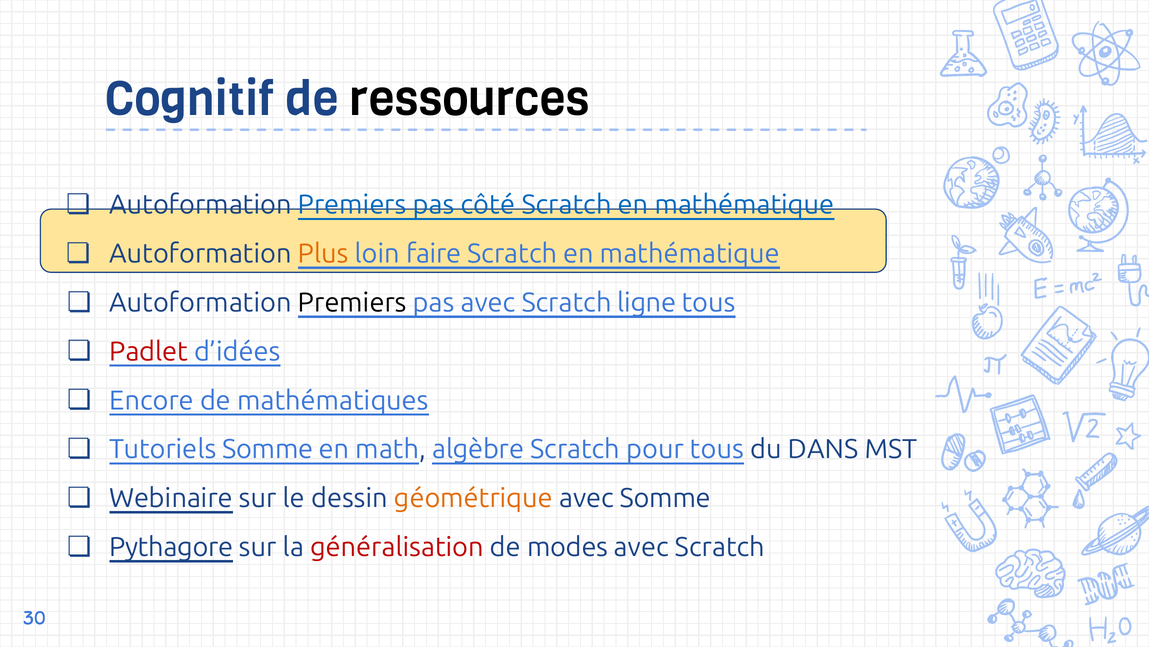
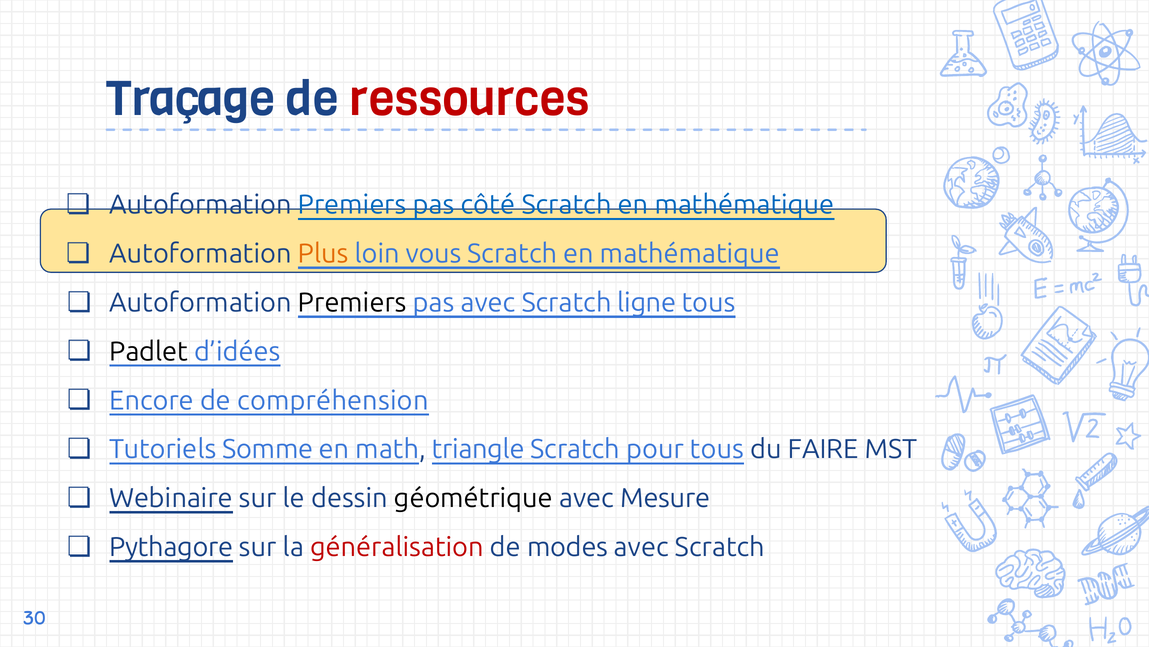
Cognitif: Cognitif -> Traçage
ressources colour: black -> red
faire: faire -> vous
Padlet colour: red -> black
mathématiques: mathématiques -> compréhension
algèbre: algèbre -> triangle
DANS: DANS -> FAIRE
géométrique colour: orange -> black
avec Somme: Somme -> Mesure
